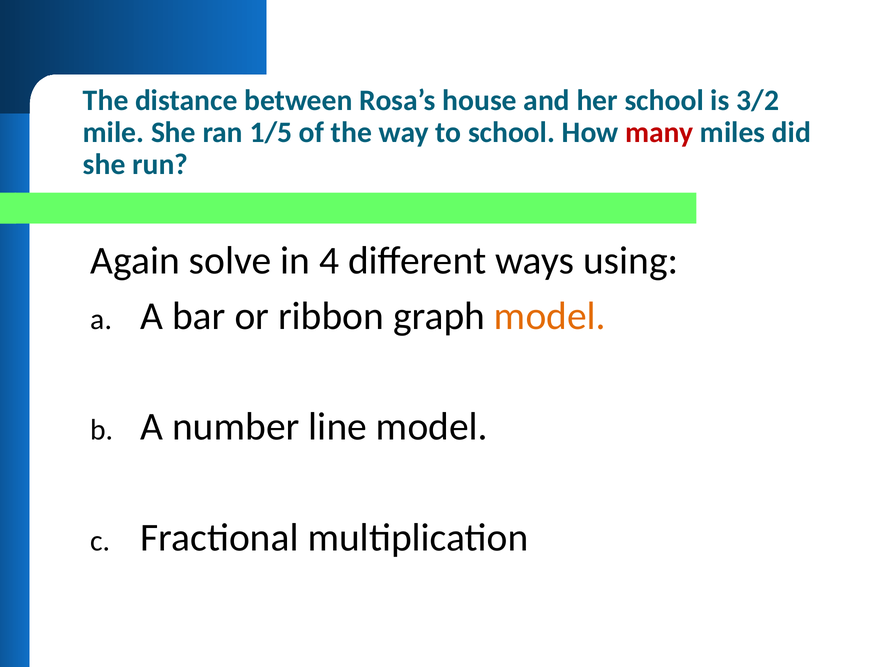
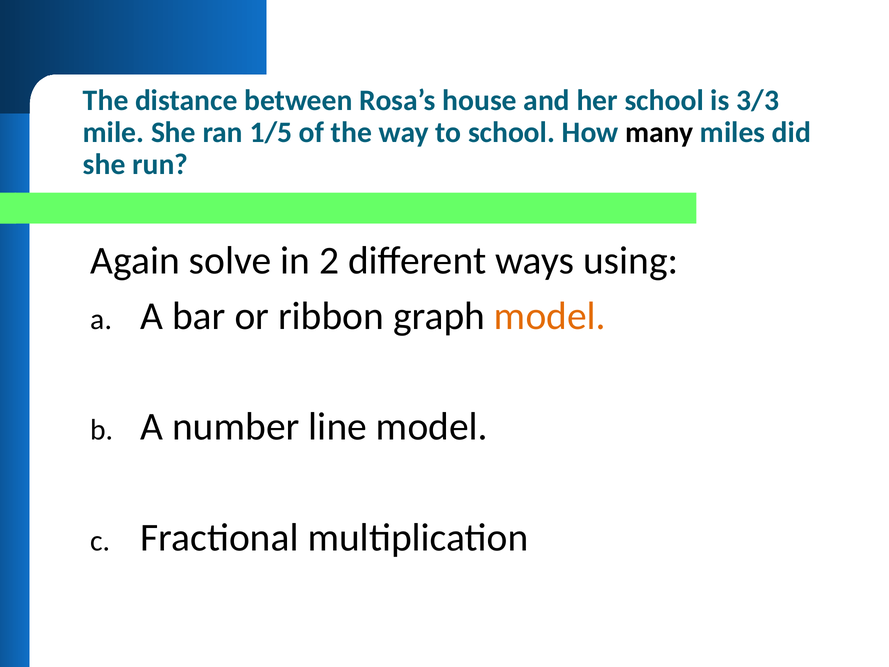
3/2: 3/2 -> 3/3
many colour: red -> black
4: 4 -> 2
